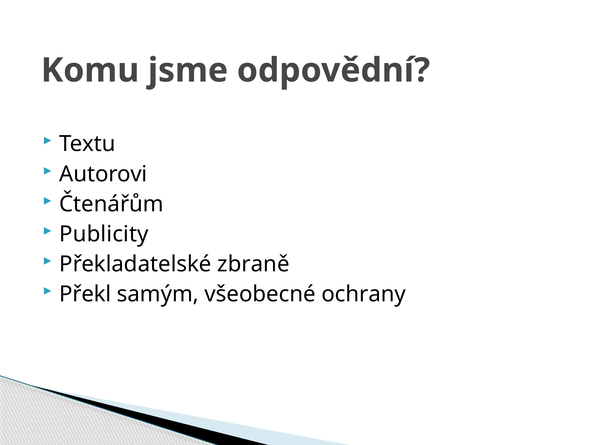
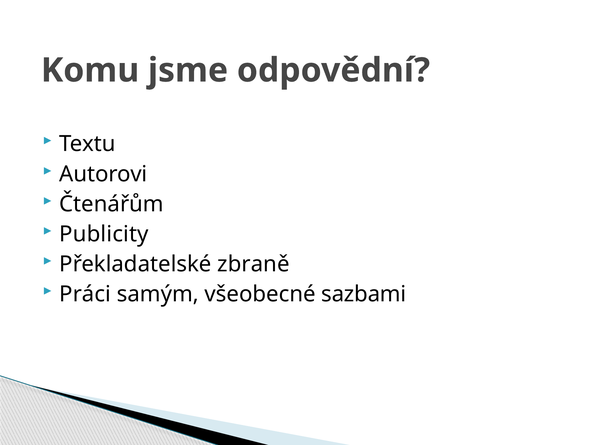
Překl: Překl -> Práci
ochrany: ochrany -> sazbami
